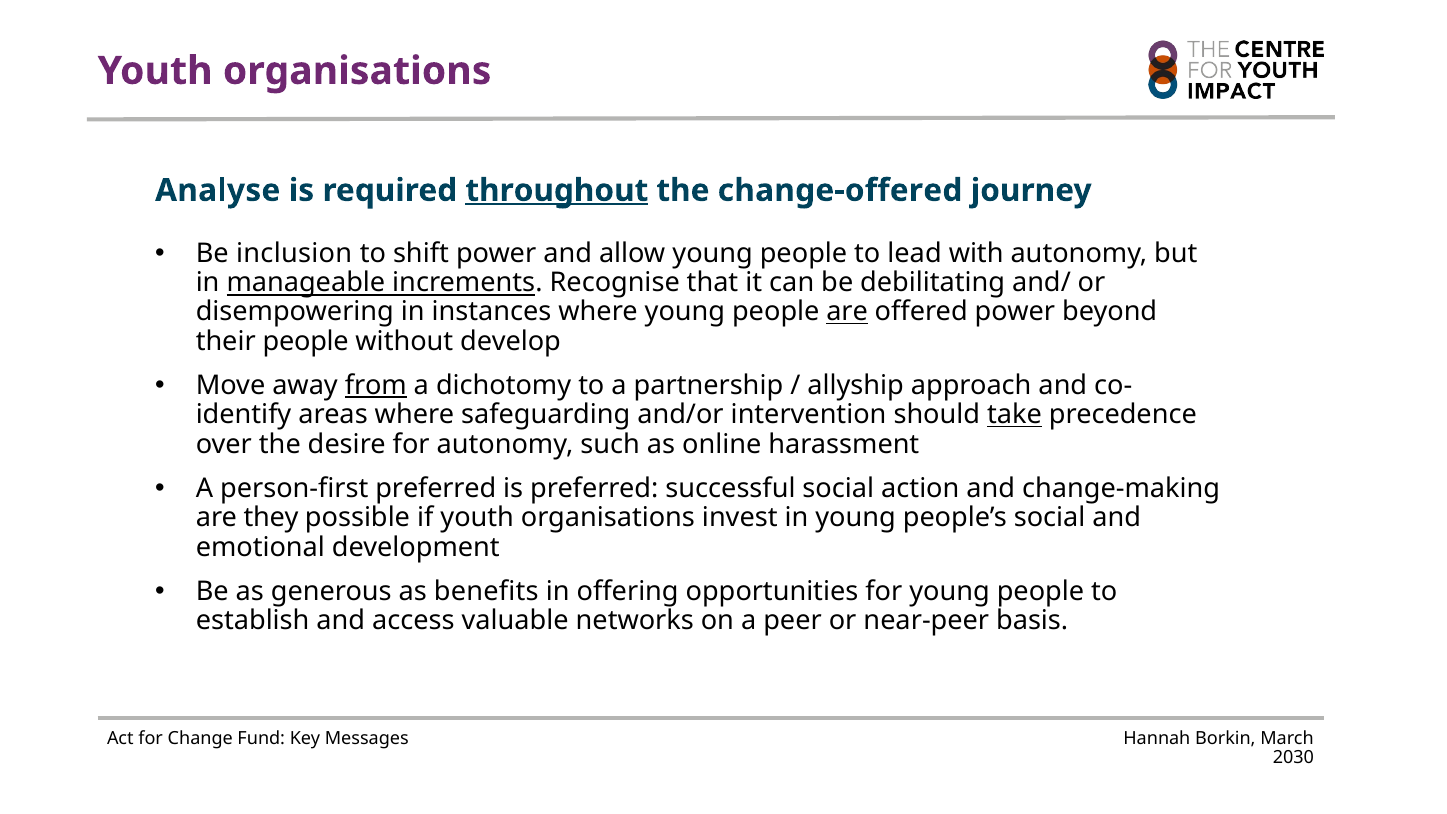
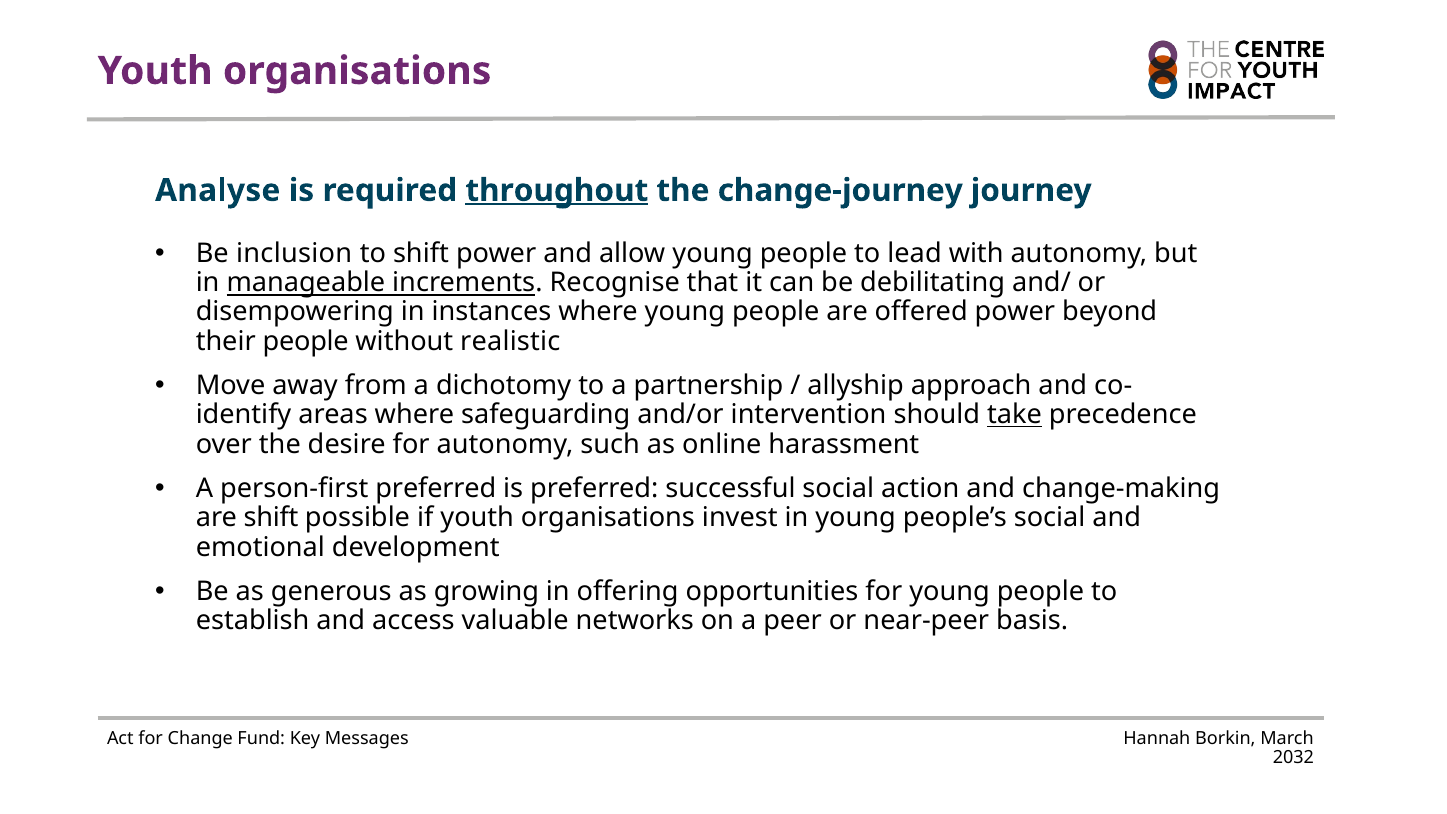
change-offered: change-offered -> change-journey
are at (847, 312) underline: present -> none
develop: develop -> realistic
from underline: present -> none
are they: they -> shift
benefits: benefits -> growing
2030: 2030 -> 2032
